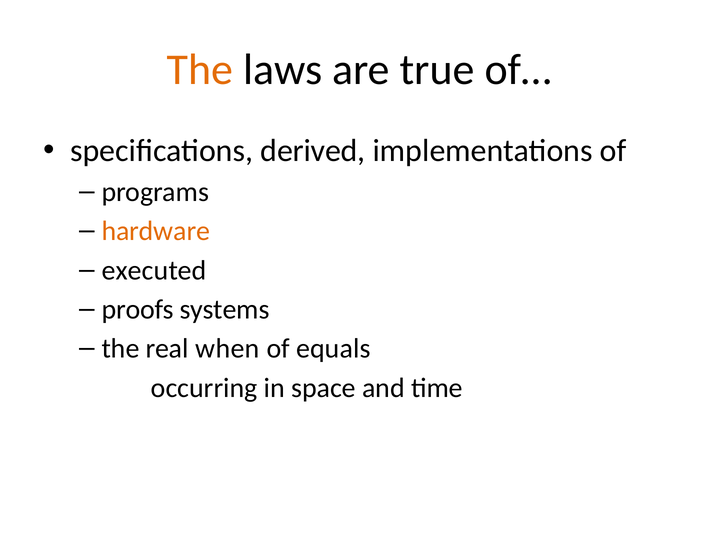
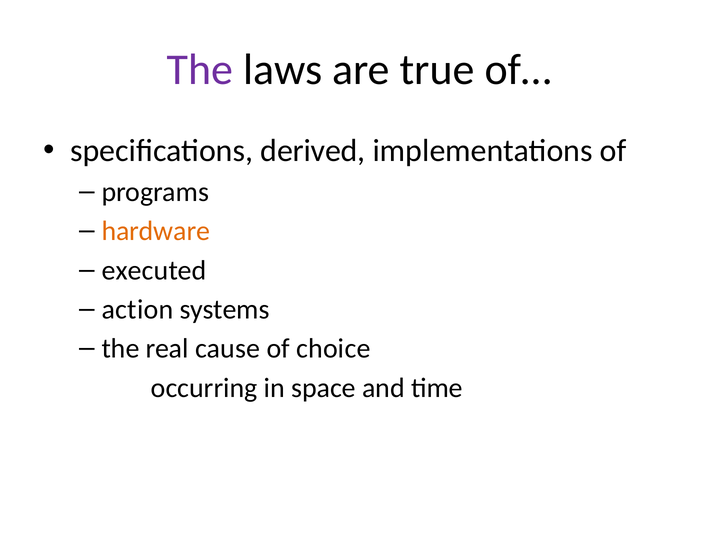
The at (200, 70) colour: orange -> purple
proofs: proofs -> action
when: when -> cause
equals: equals -> choice
